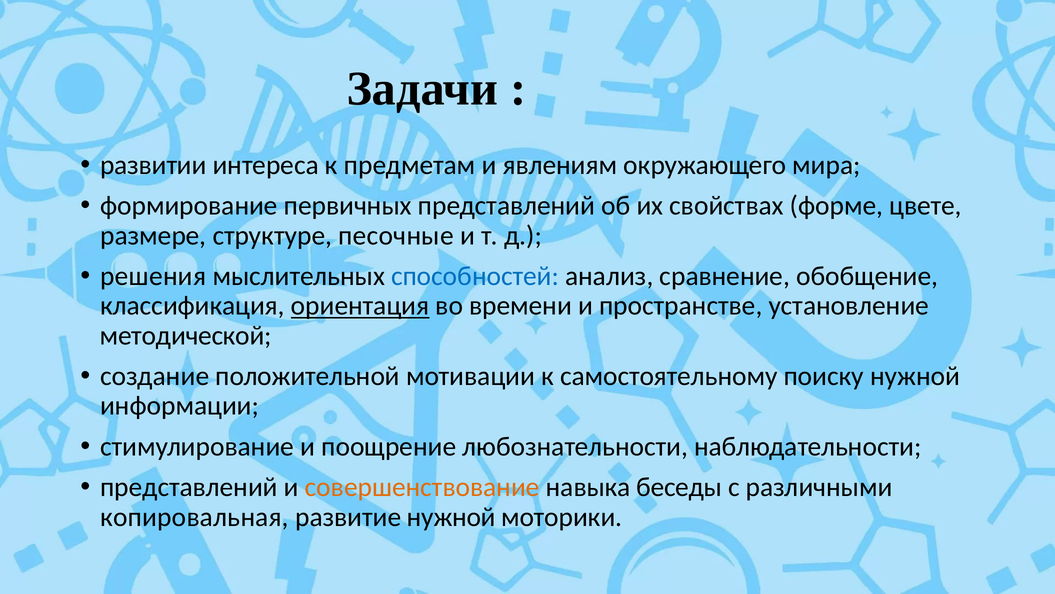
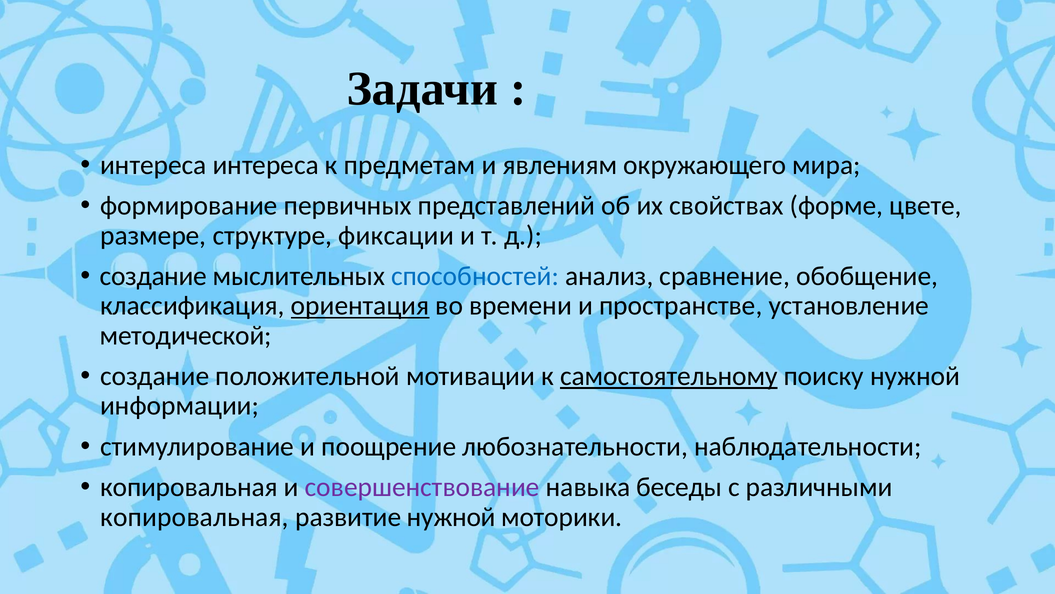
развитии at (153, 165): развитии -> интереса
песочные: песочные -> фиксации
решения at (153, 276): решения -> создание
самостоятельному underline: none -> present
представлений at (189, 487): представлений -> копировальная
совершенствование colour: orange -> purple
